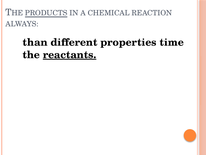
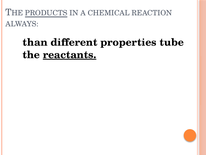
time: time -> tube
